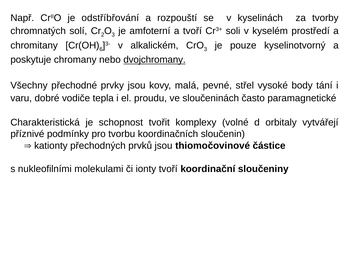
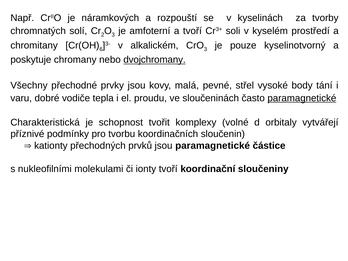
odstříbřování: odstříbřování -> náramkových
paramagnetické at (302, 98) underline: none -> present
jsou thiomočovinové: thiomočovinové -> paramagnetické
